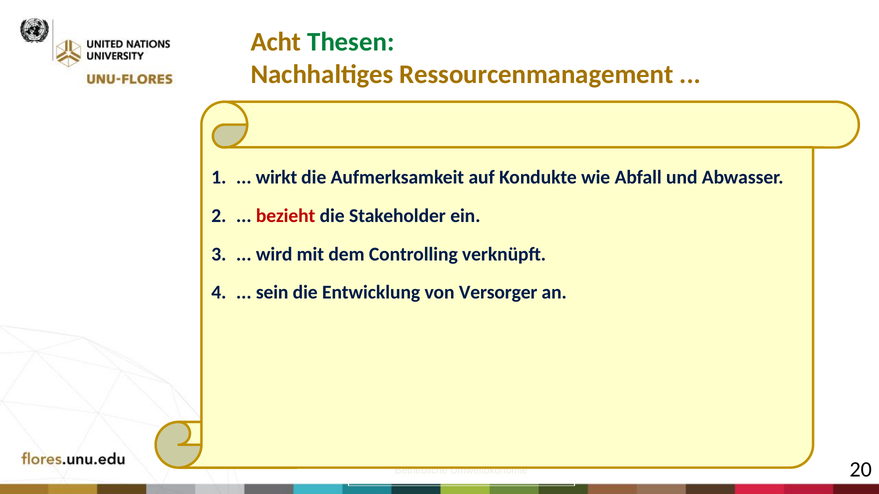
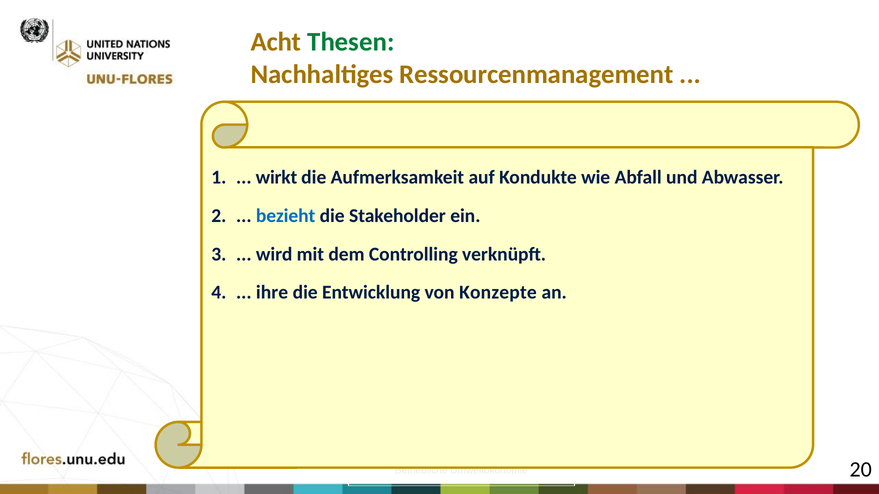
bezieht colour: red -> blue
sein: sein -> ihre
Versorger: Versorger -> Konzepte
